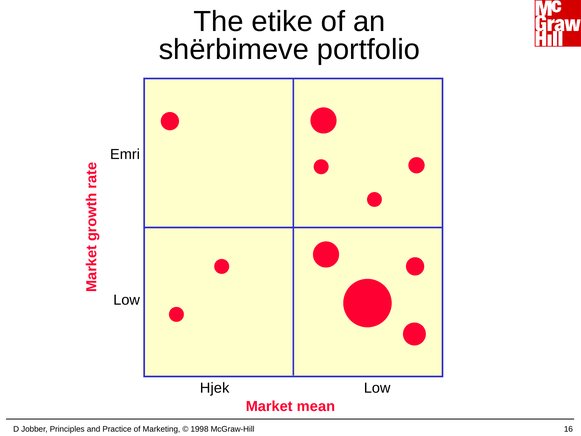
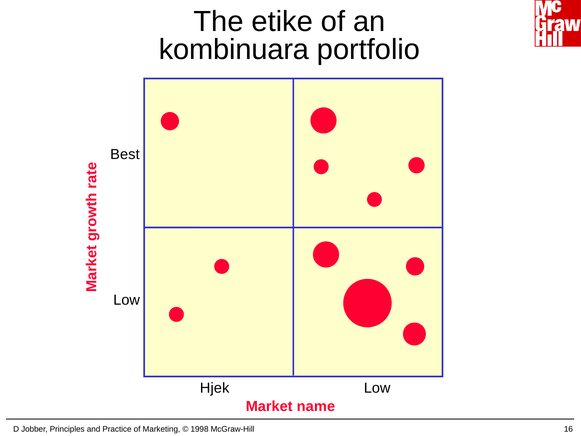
shërbimeve: shërbimeve -> kombinuara
Emri: Emri -> Best
mean: mean -> name
